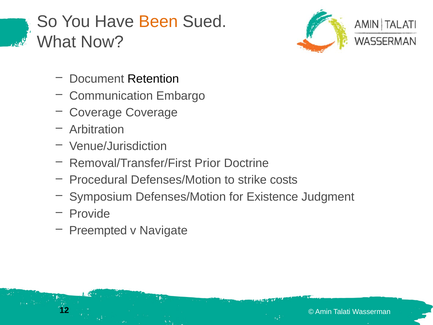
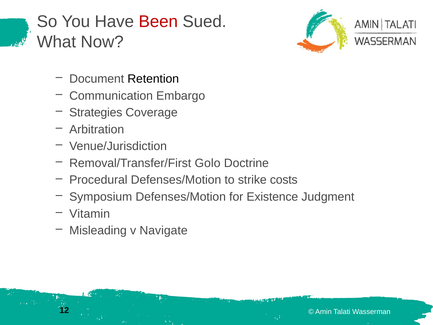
Been colour: orange -> red
Coverage at (96, 112): Coverage -> Strategies
Prior: Prior -> Golo
Provide: Provide -> Vitamin
Preempted: Preempted -> Misleading
